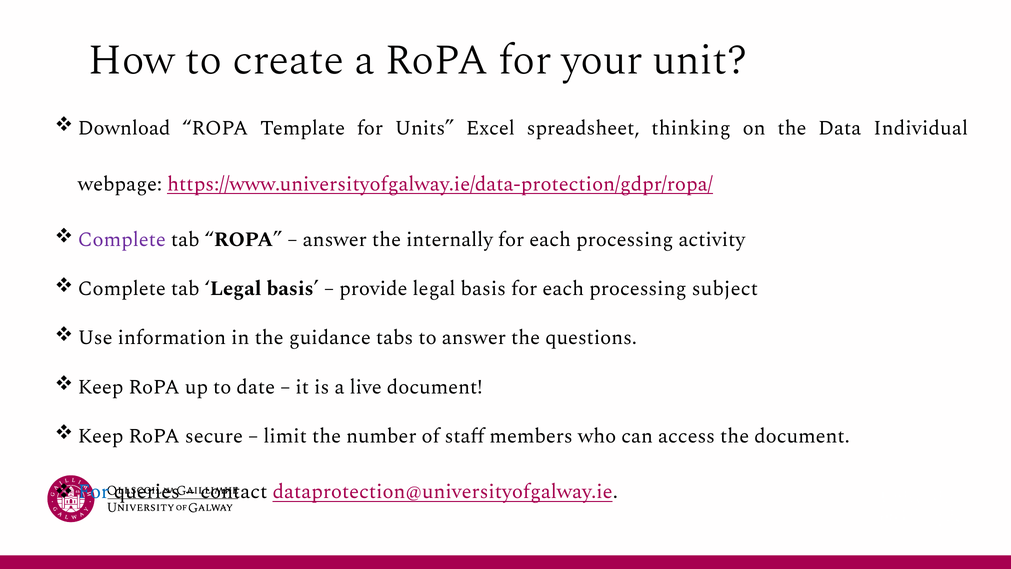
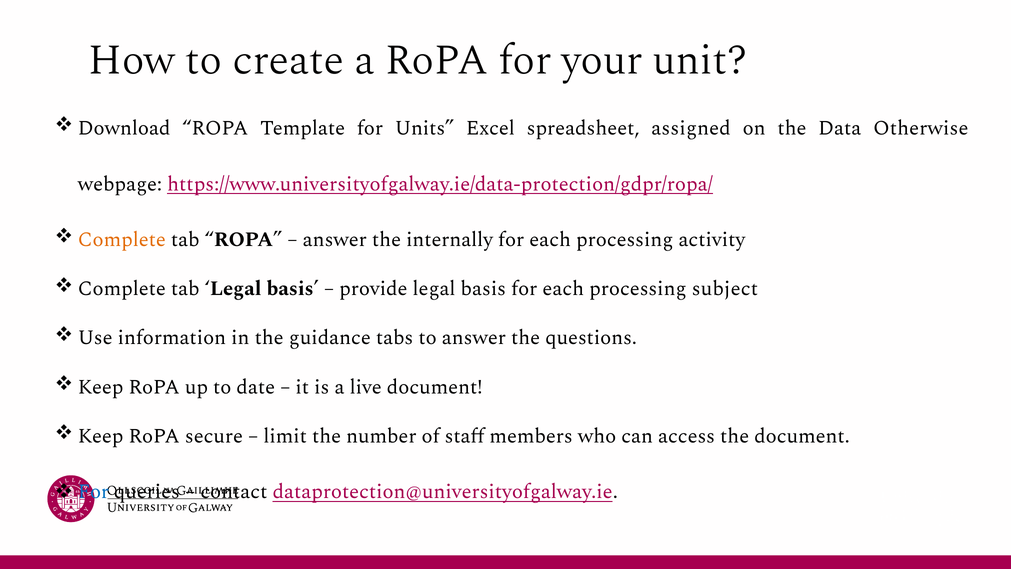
thinking: thinking -> assigned
Individual: Individual -> Otherwise
Complete at (122, 239) colour: purple -> orange
